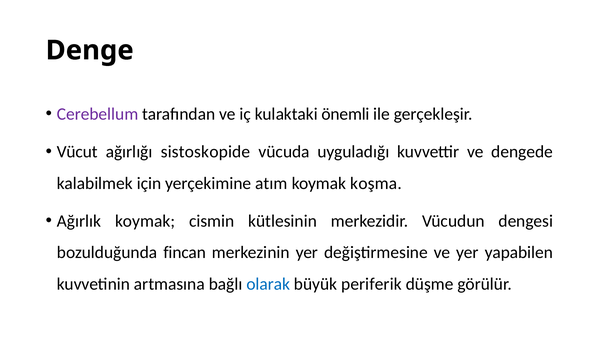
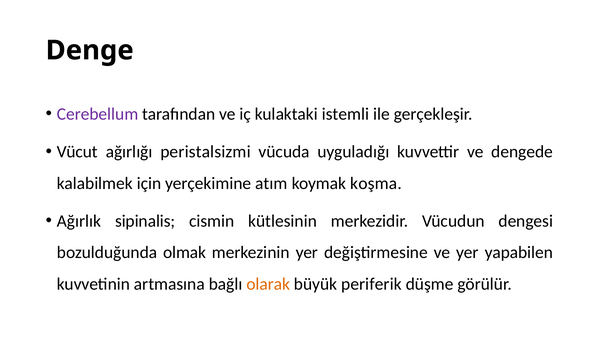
önemli: önemli -> istemli
sistoskopide: sistoskopide -> peristalsizmi
Ağırlık koymak: koymak -> sipinalis
fincan: fincan -> olmak
olarak colour: blue -> orange
